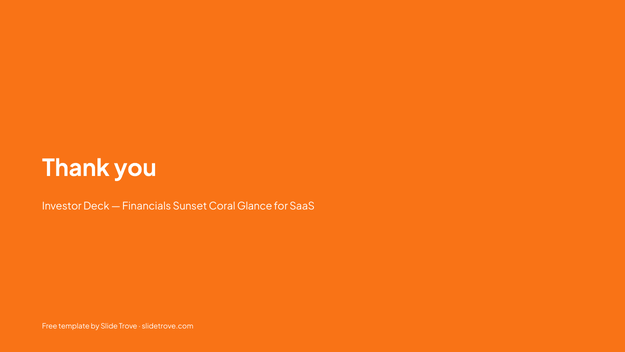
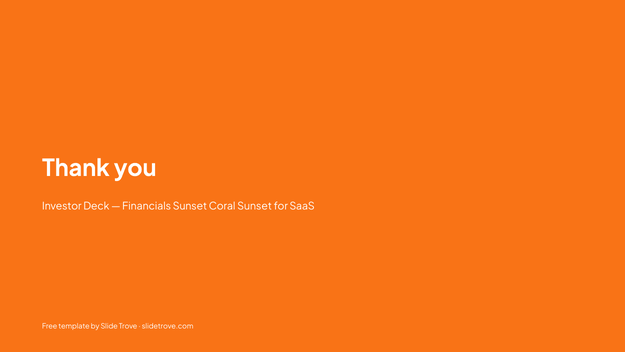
Coral Glance: Glance -> Sunset
